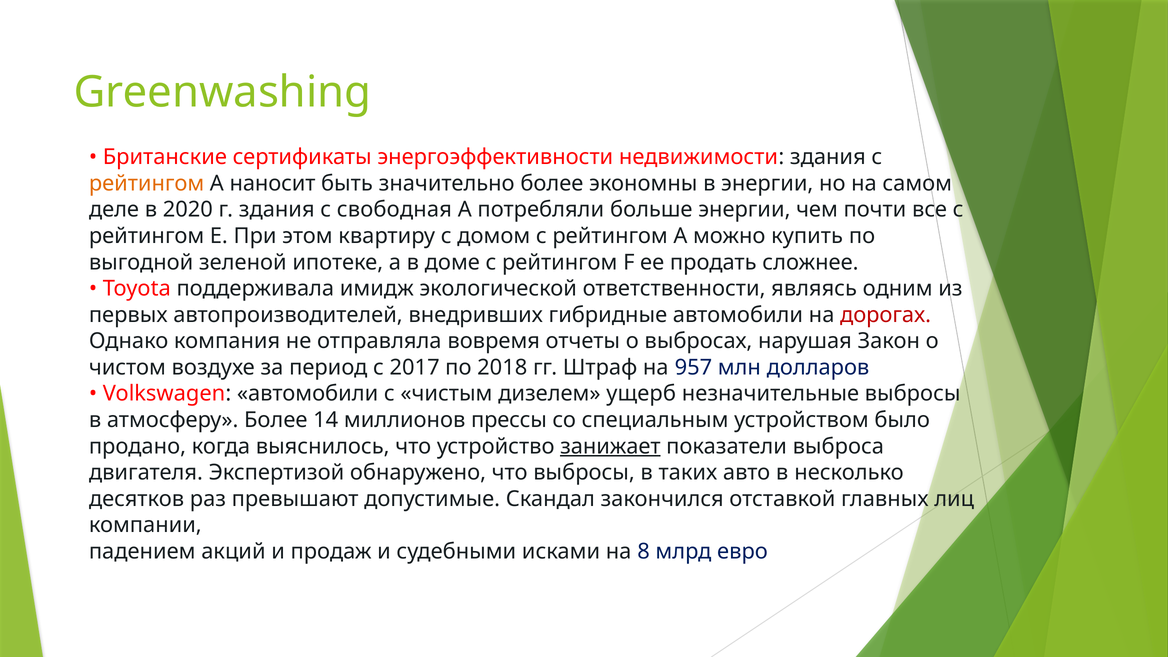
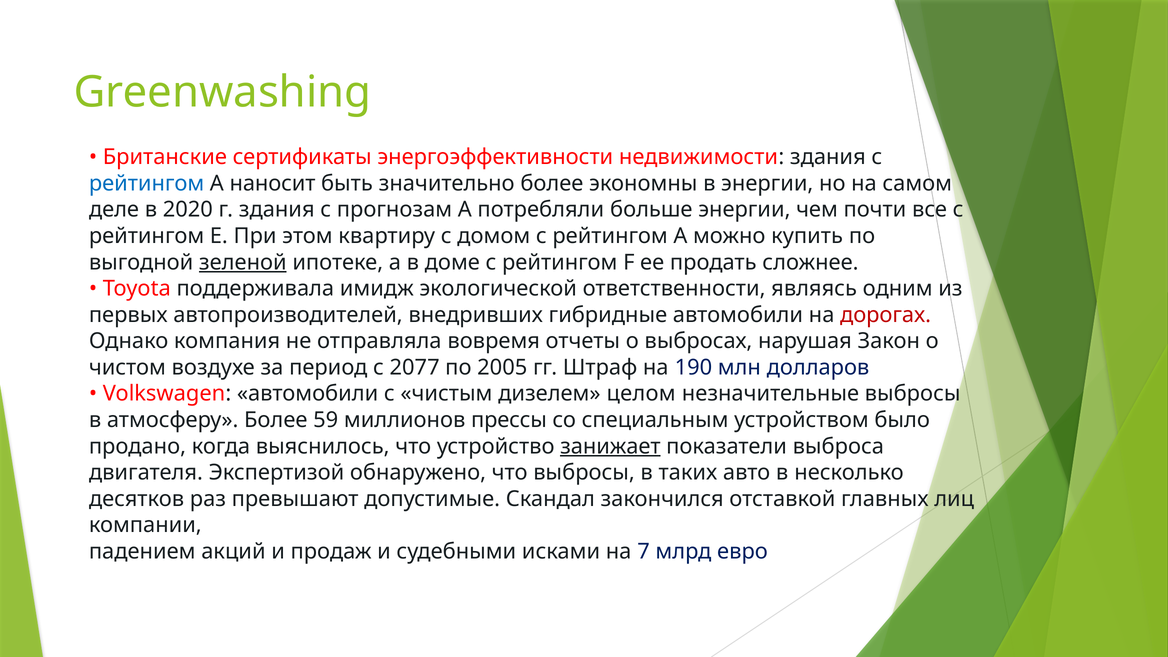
рейтингом at (147, 183) colour: orange -> blue
свободная: свободная -> прогнозам
зеленой underline: none -> present
2017: 2017 -> 2077
2018: 2018 -> 2005
957: 957 -> 190
ущерб: ущерб -> целом
14: 14 -> 59
8: 8 -> 7
